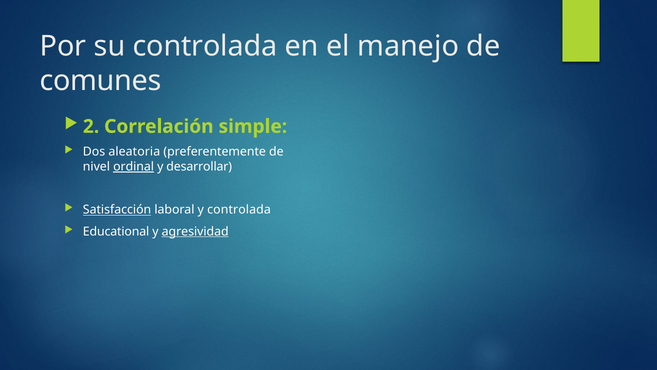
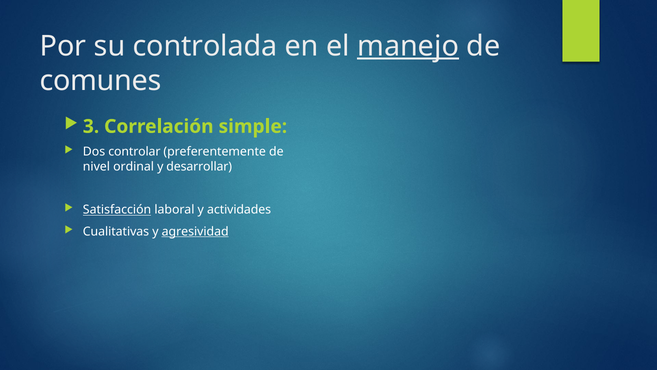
manejo underline: none -> present
2: 2 -> 3
aleatoria: aleatoria -> controlar
ordinal underline: present -> none
y controlada: controlada -> actividades
Educational: Educational -> Cualitativas
